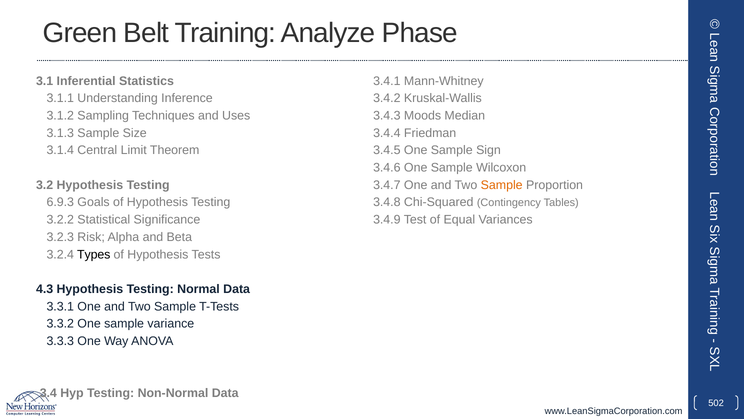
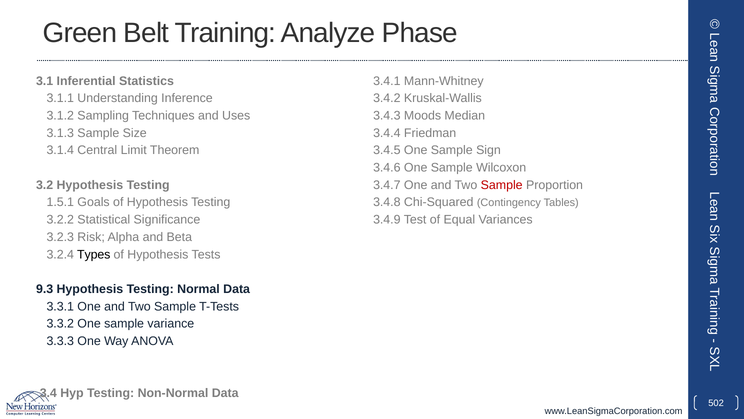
Sample at (502, 185) colour: orange -> red
6.9.3: 6.9.3 -> 1.5.1
4.3: 4.3 -> 9.3
